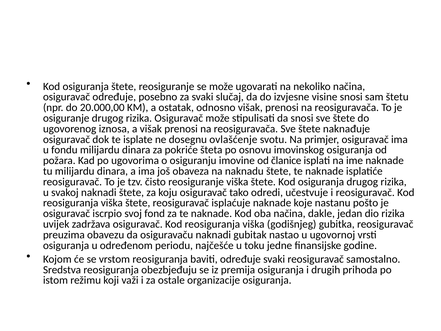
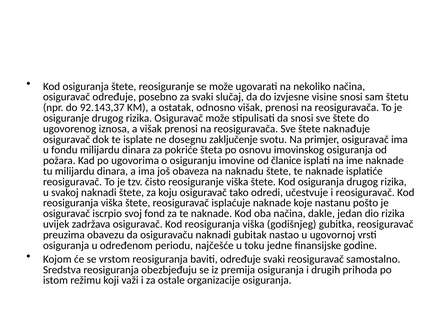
20.000,00: 20.000,00 -> 92.143,37
ovlašćenje: ovlašćenje -> zaključenje
